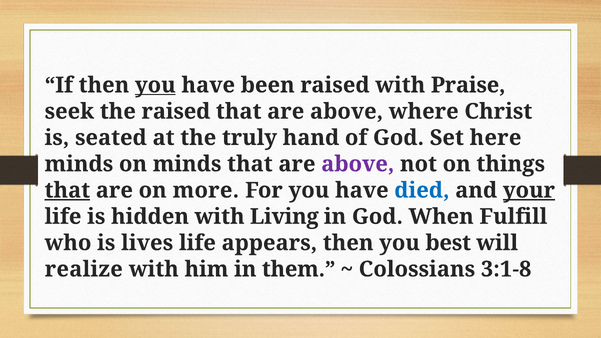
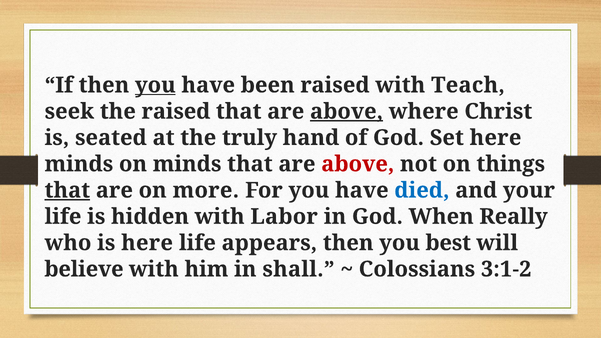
Praise: Praise -> Teach
above at (347, 111) underline: none -> present
above at (358, 164) colour: purple -> red
your underline: present -> none
Living: Living -> Labor
Fulfill: Fulfill -> Really
is lives: lives -> here
realize: realize -> believe
them: them -> shall
3:1-8: 3:1-8 -> 3:1-2
